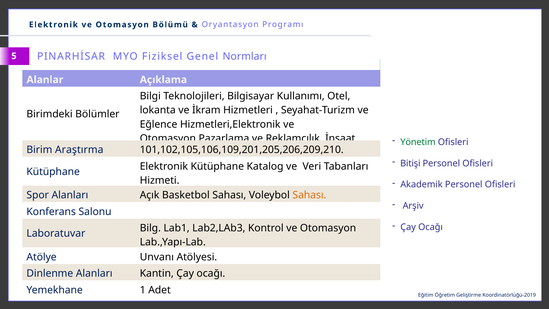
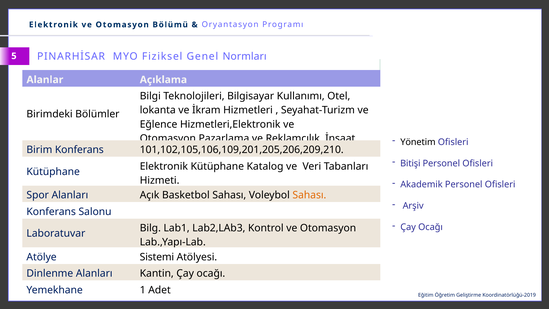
Yönetim colour: green -> black
Birim Araştırma: Araştırma -> Konferans
Unvanı: Unvanı -> Sistemi
